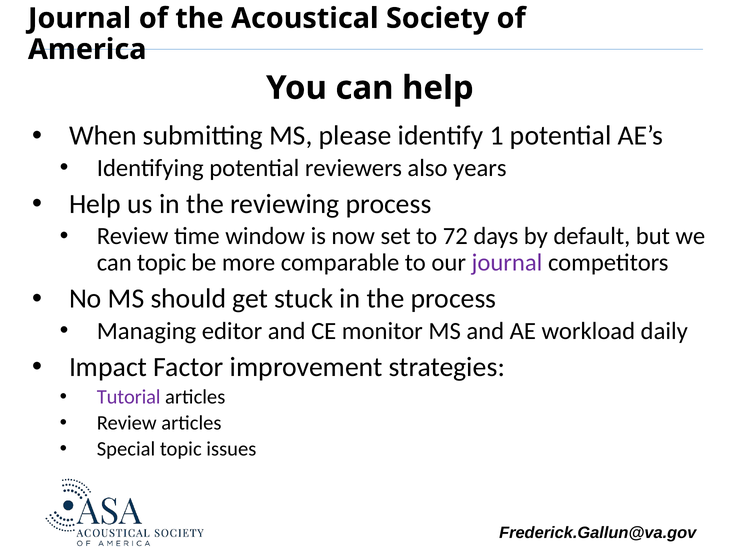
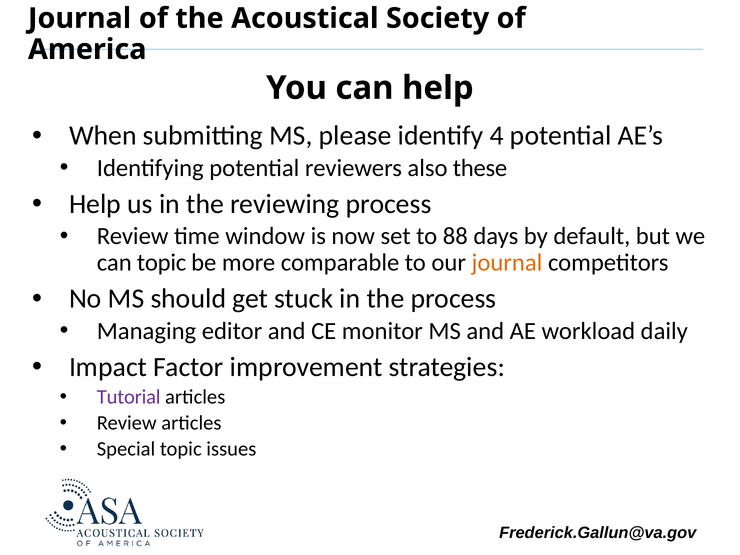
1: 1 -> 4
years: years -> these
72: 72 -> 88
journal at (507, 263) colour: purple -> orange
